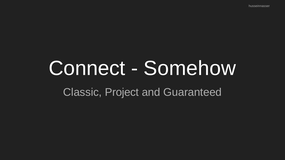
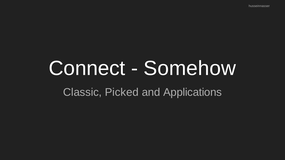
Project: Project -> Picked
Guaranteed: Guaranteed -> Applications
